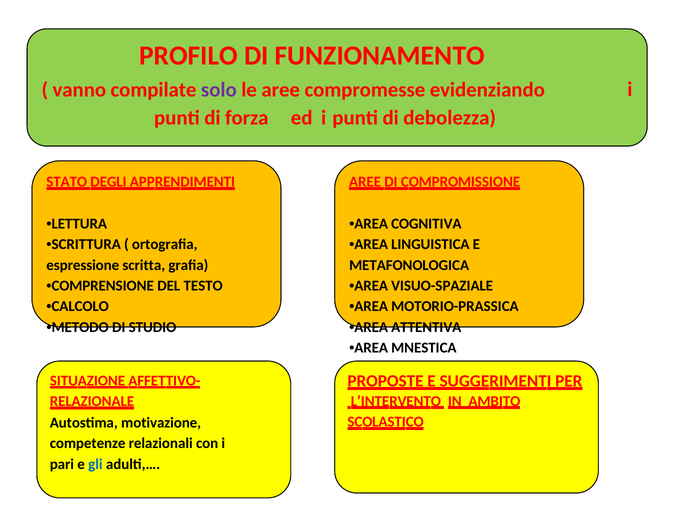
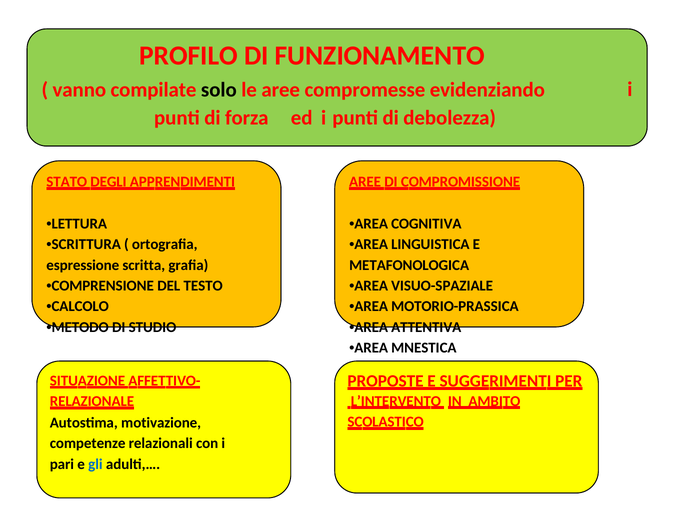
solo colour: purple -> black
